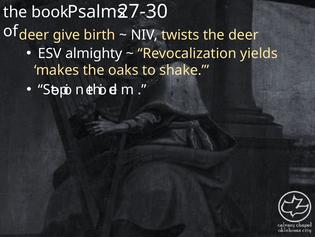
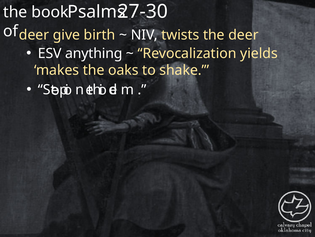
almighty: almighty -> anything
